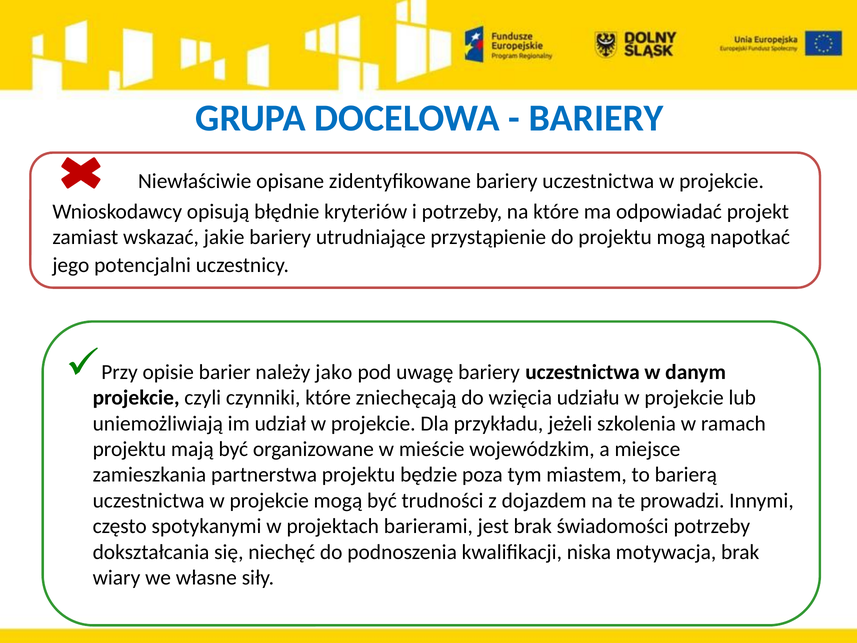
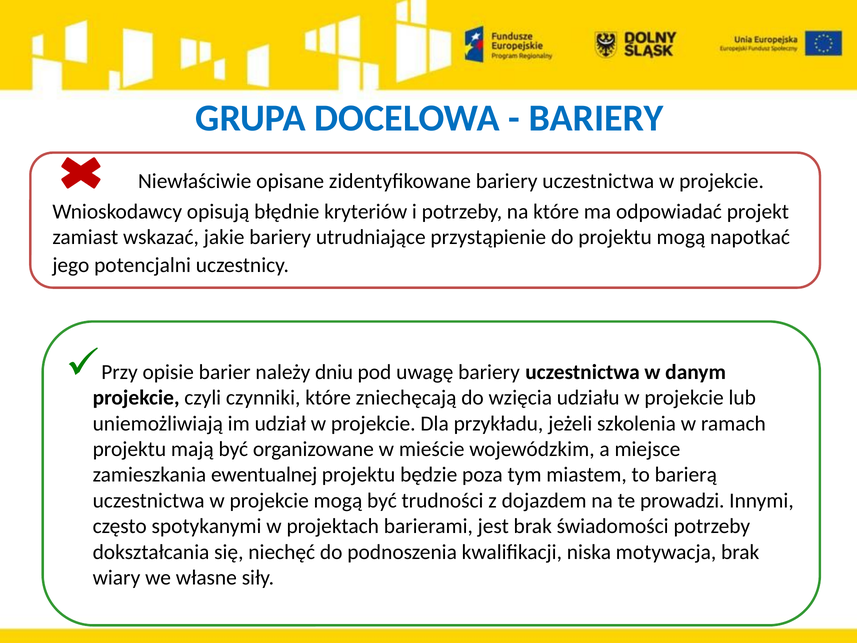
jako: jako -> dniu
partnerstwa: partnerstwa -> ewentualnej
